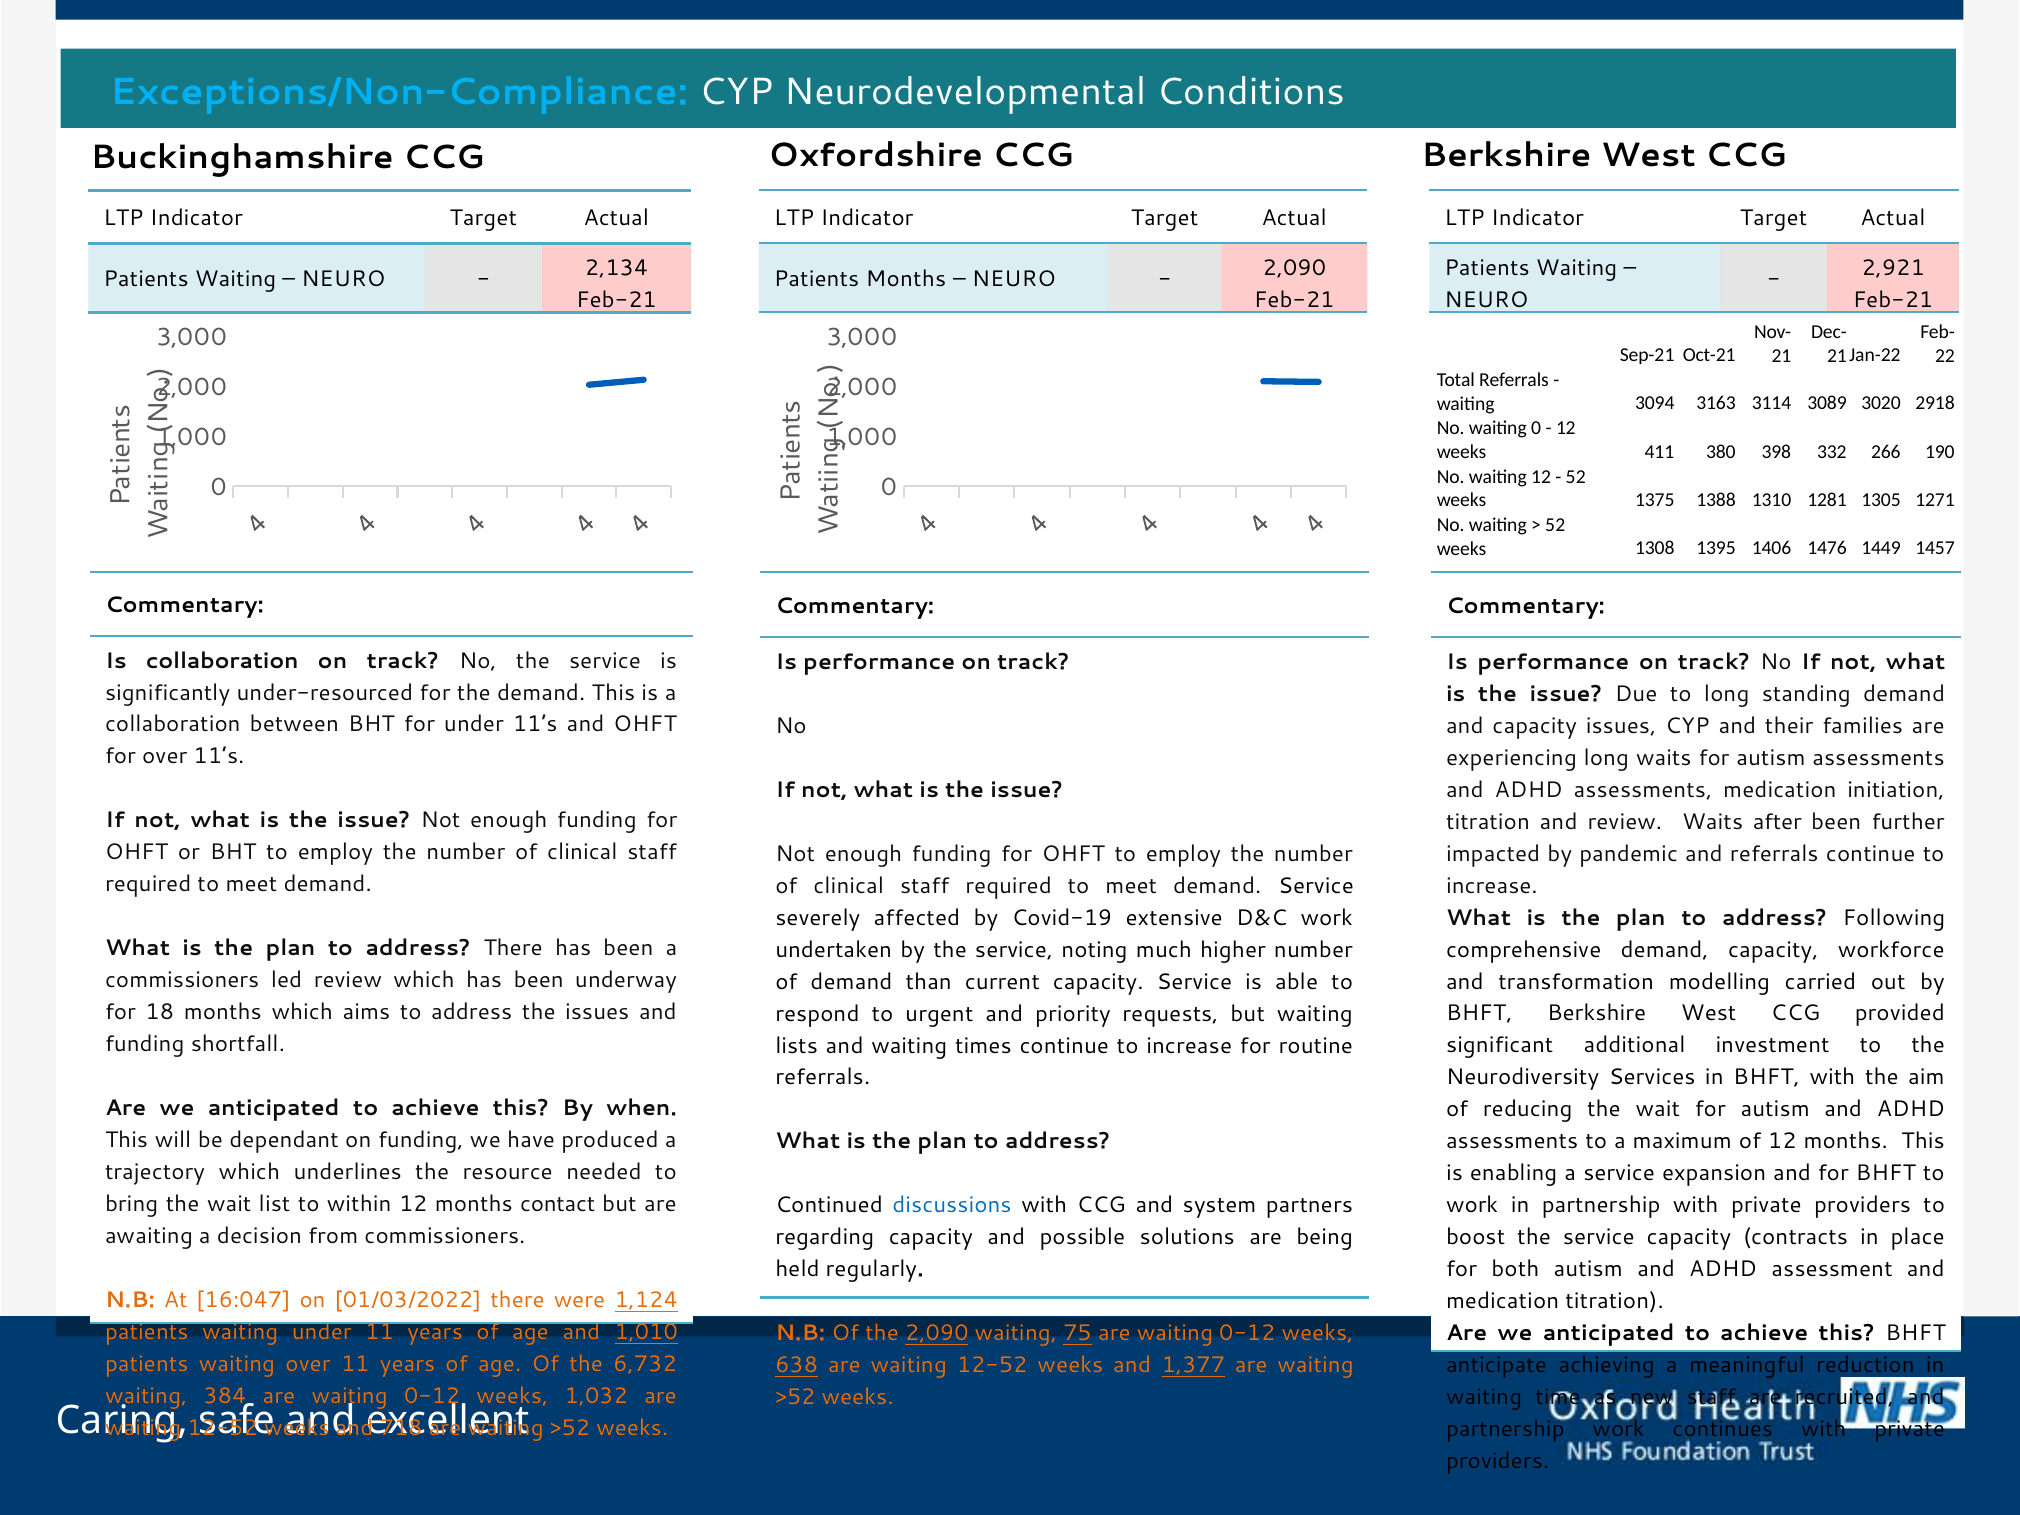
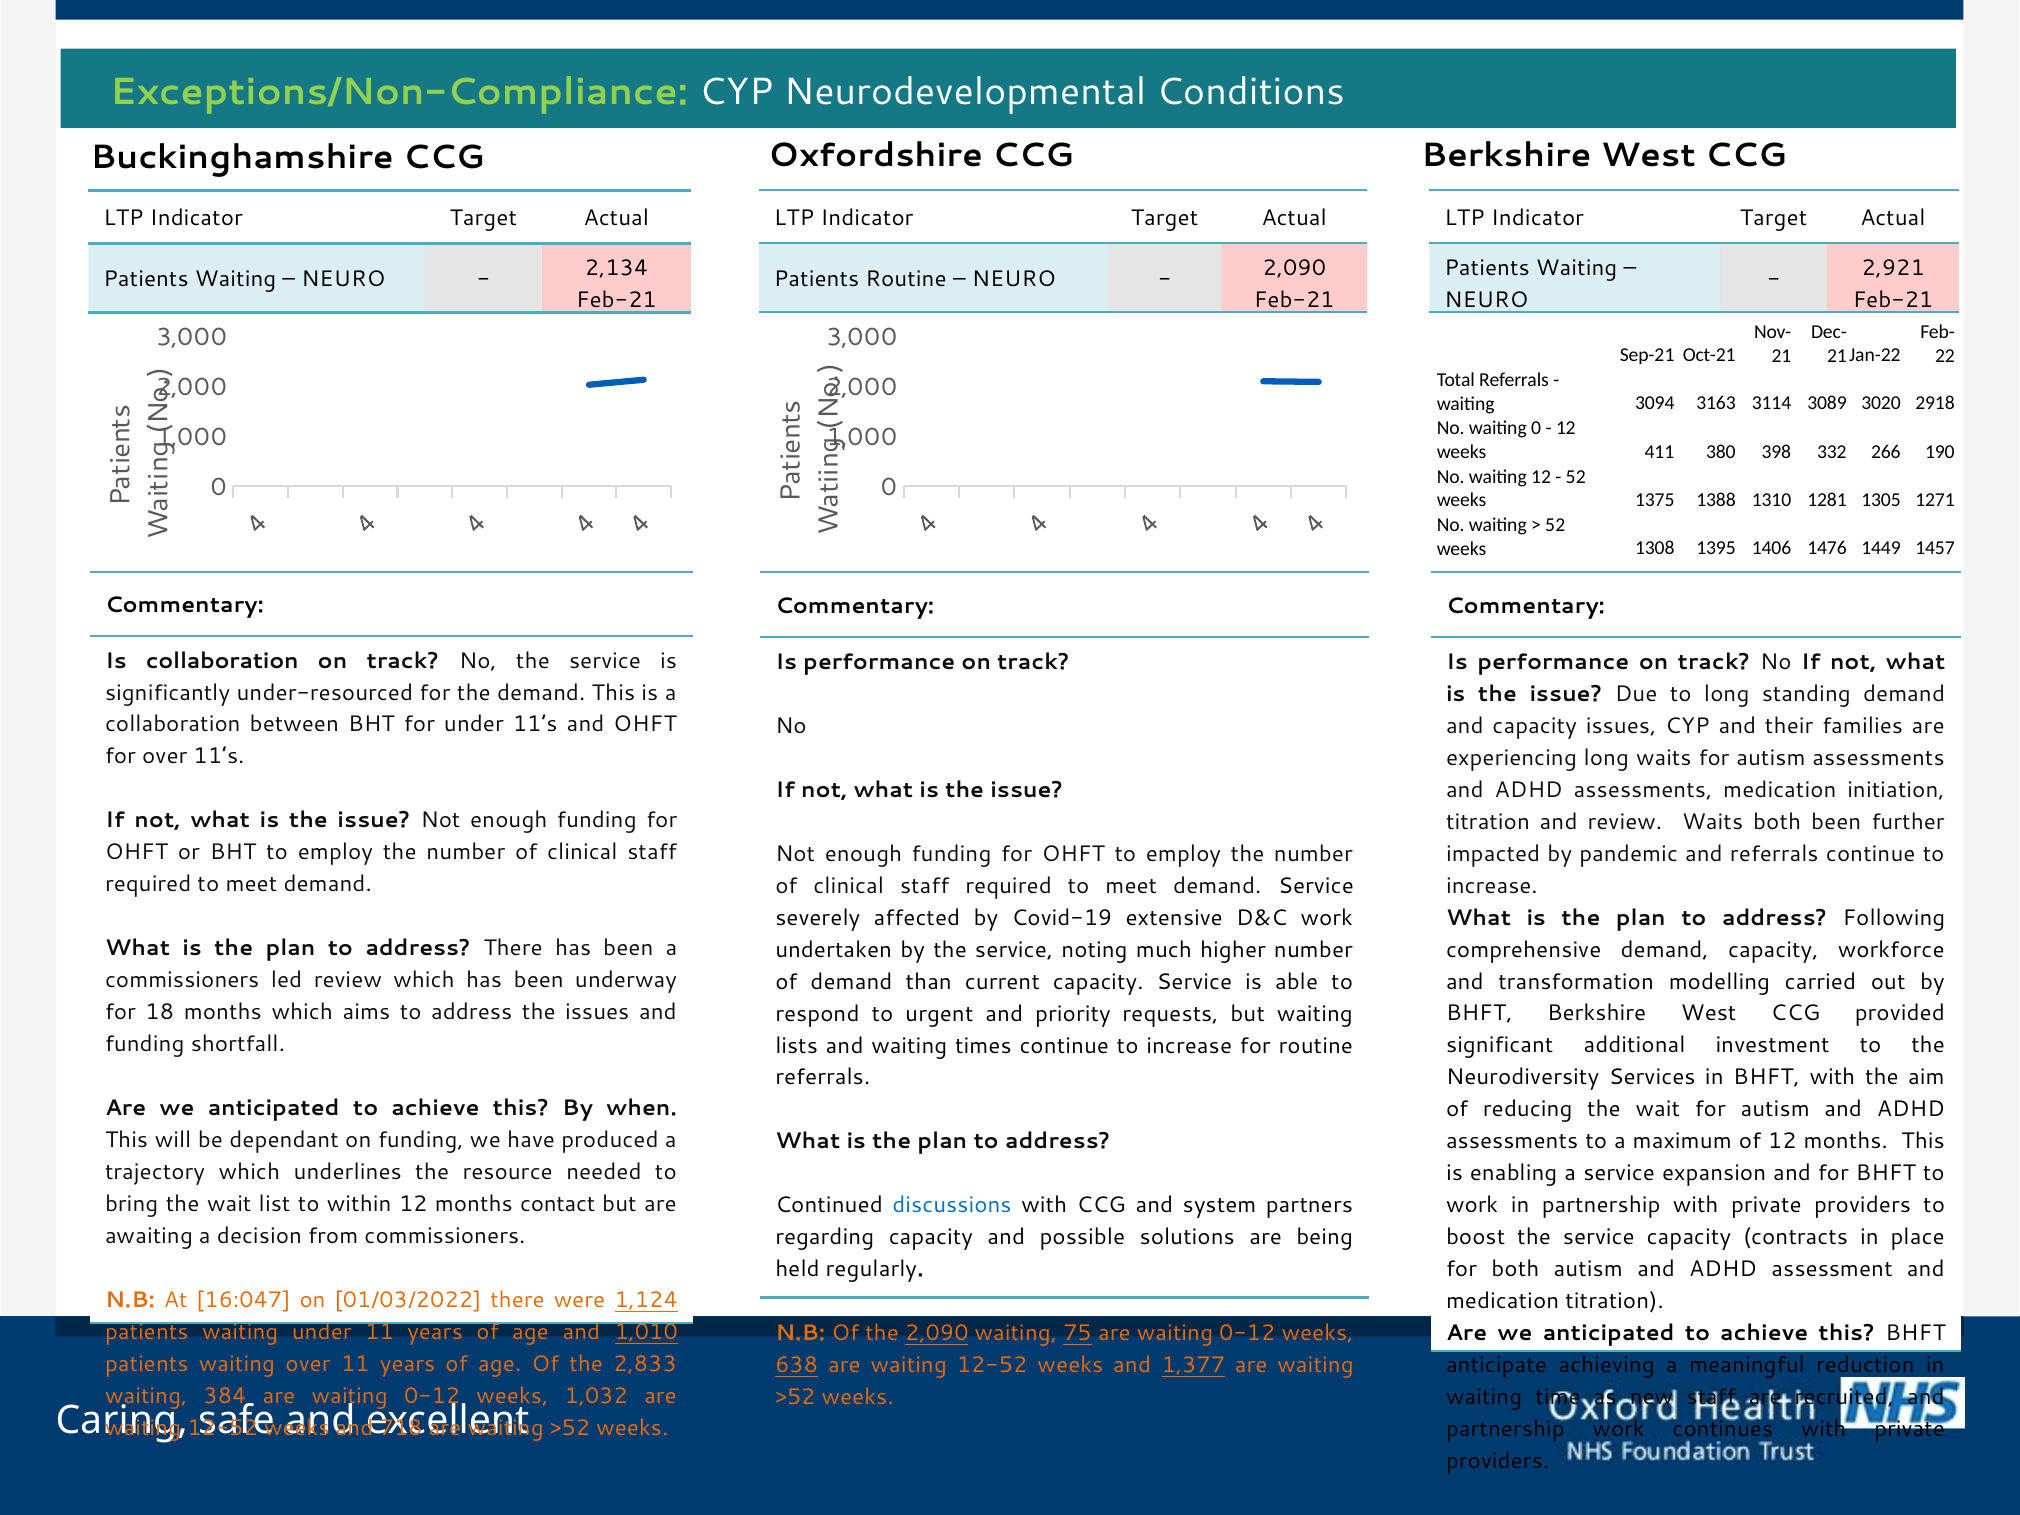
Exceptions/Non-Compliance colour: light blue -> light green
Patients Months: Months -> Routine
Waits after: after -> both
6,732: 6,732 -> 2,833
